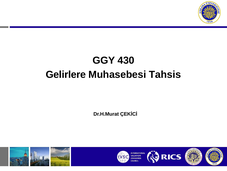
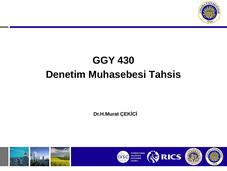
Gelirlere: Gelirlere -> Denetim
